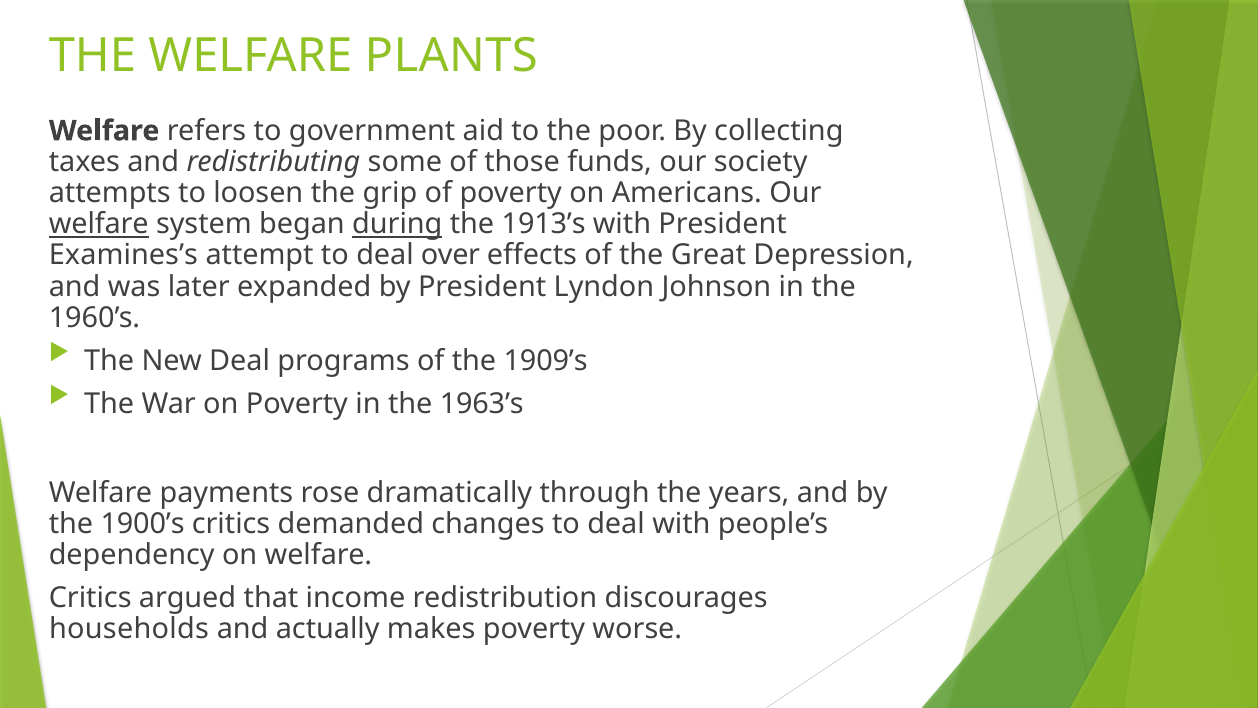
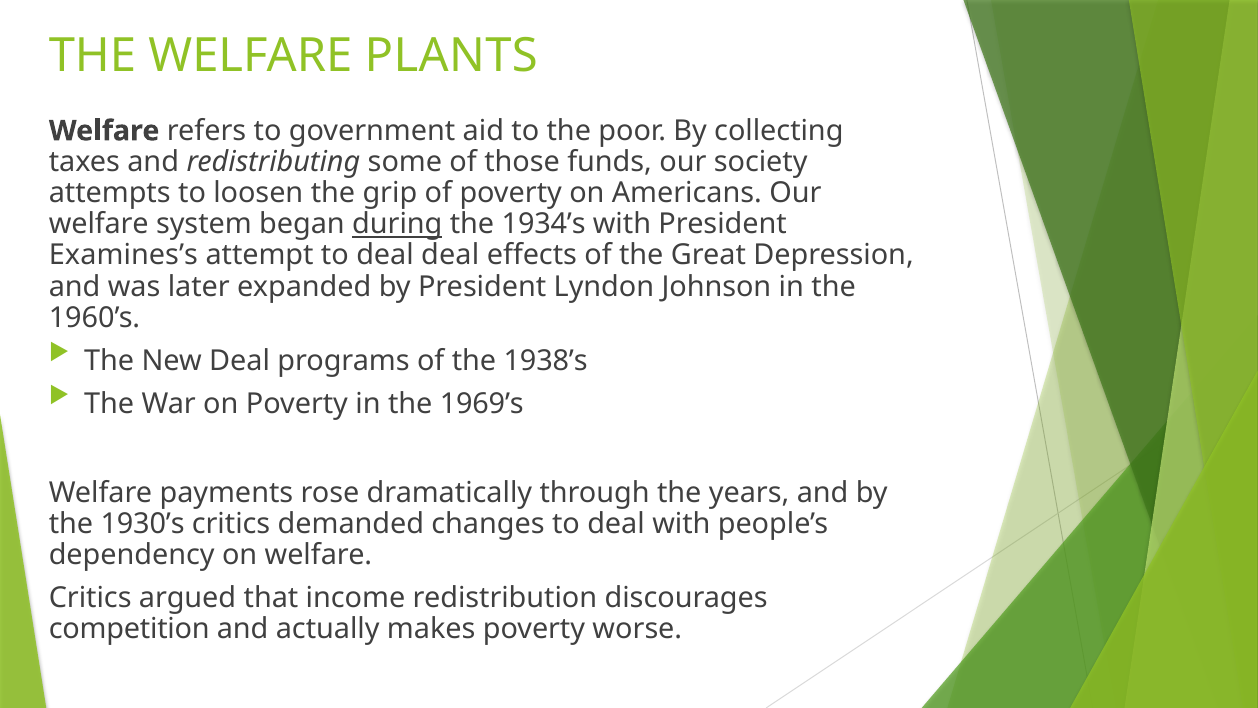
welfare at (99, 224) underline: present -> none
1913’s: 1913’s -> 1934’s
deal over: over -> deal
1909’s: 1909’s -> 1938’s
1963’s: 1963’s -> 1969’s
1900’s: 1900’s -> 1930’s
households: households -> competition
